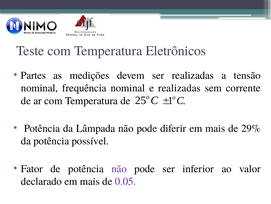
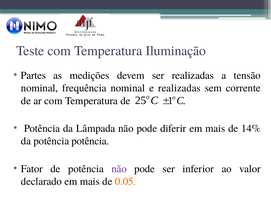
Eletrônicos: Eletrônicos -> Iluminação
29%: 29% -> 14%
potência possível: possível -> potência
0.05 colour: purple -> orange
